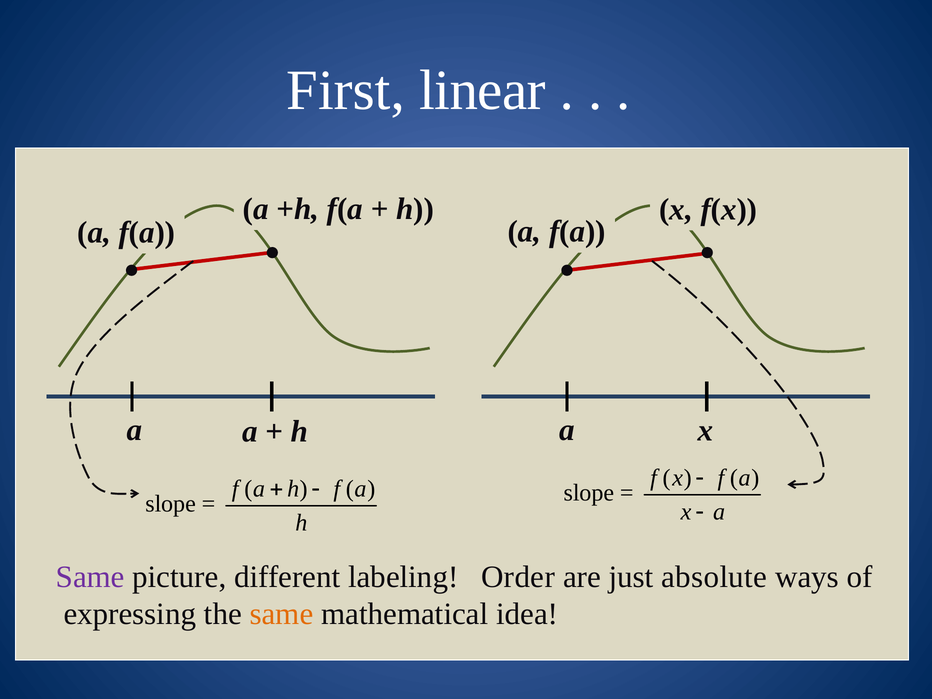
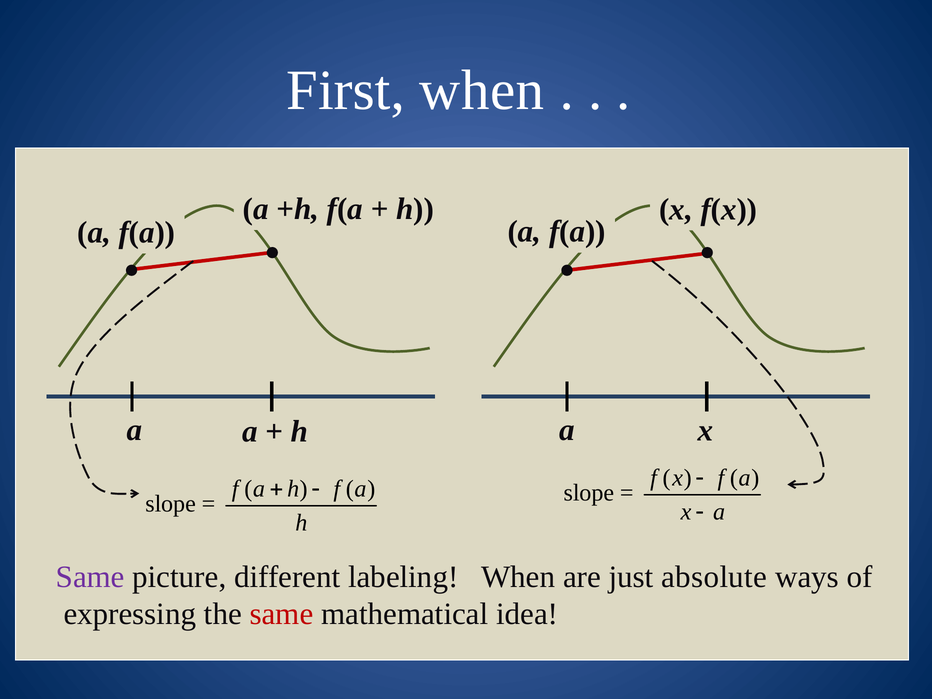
First linear: linear -> when
labeling Order: Order -> When
same at (281, 614) colour: orange -> red
